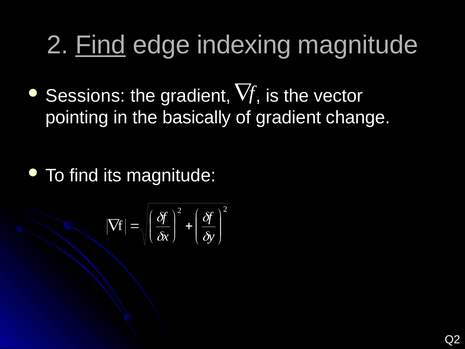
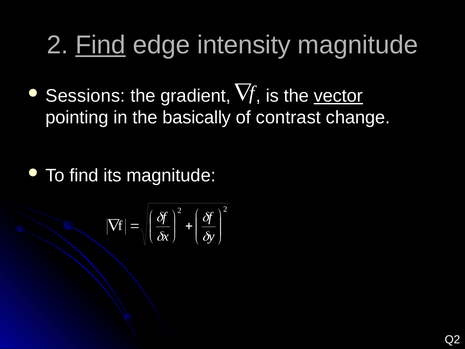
indexing: indexing -> intensity
vector underline: none -> present
of gradient: gradient -> contrast
